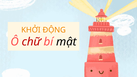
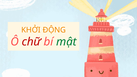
mật colour: black -> green
